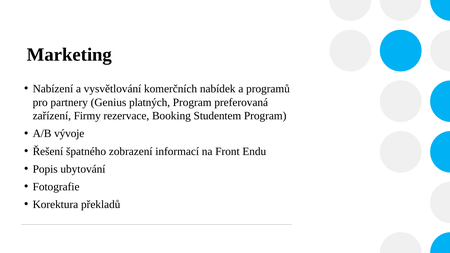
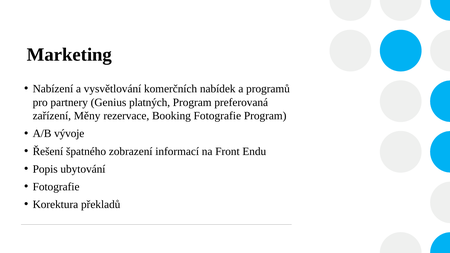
Firmy: Firmy -> Měny
Booking Studentem: Studentem -> Fotografie
